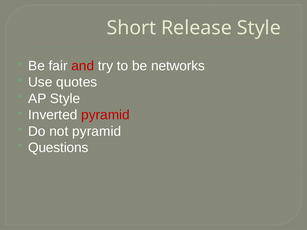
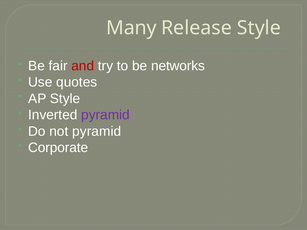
Short: Short -> Many
pyramid at (106, 115) colour: red -> purple
Questions: Questions -> Corporate
